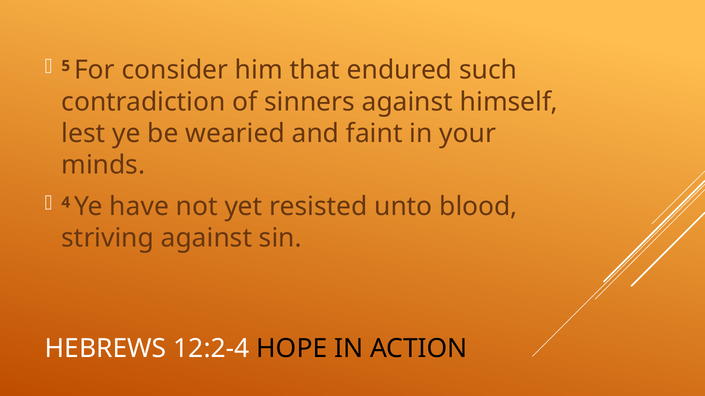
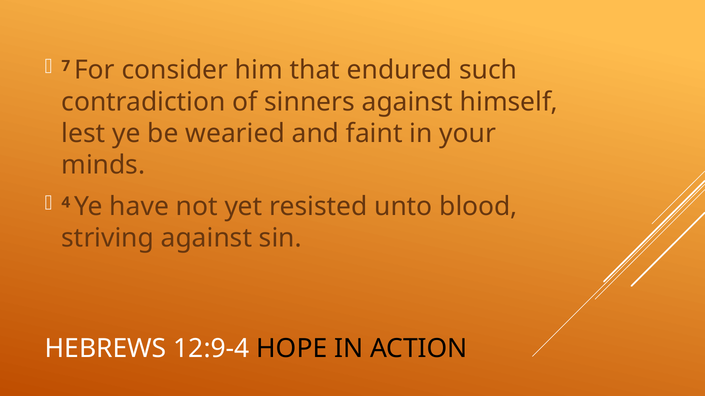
5: 5 -> 7
12:2-4: 12:2-4 -> 12:9-4
